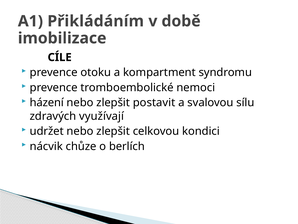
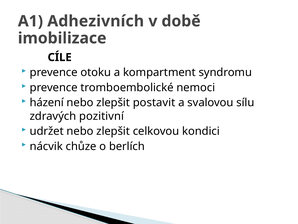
Přikládáním: Přikládáním -> Adhezivních
využívají: využívají -> pozitivní
